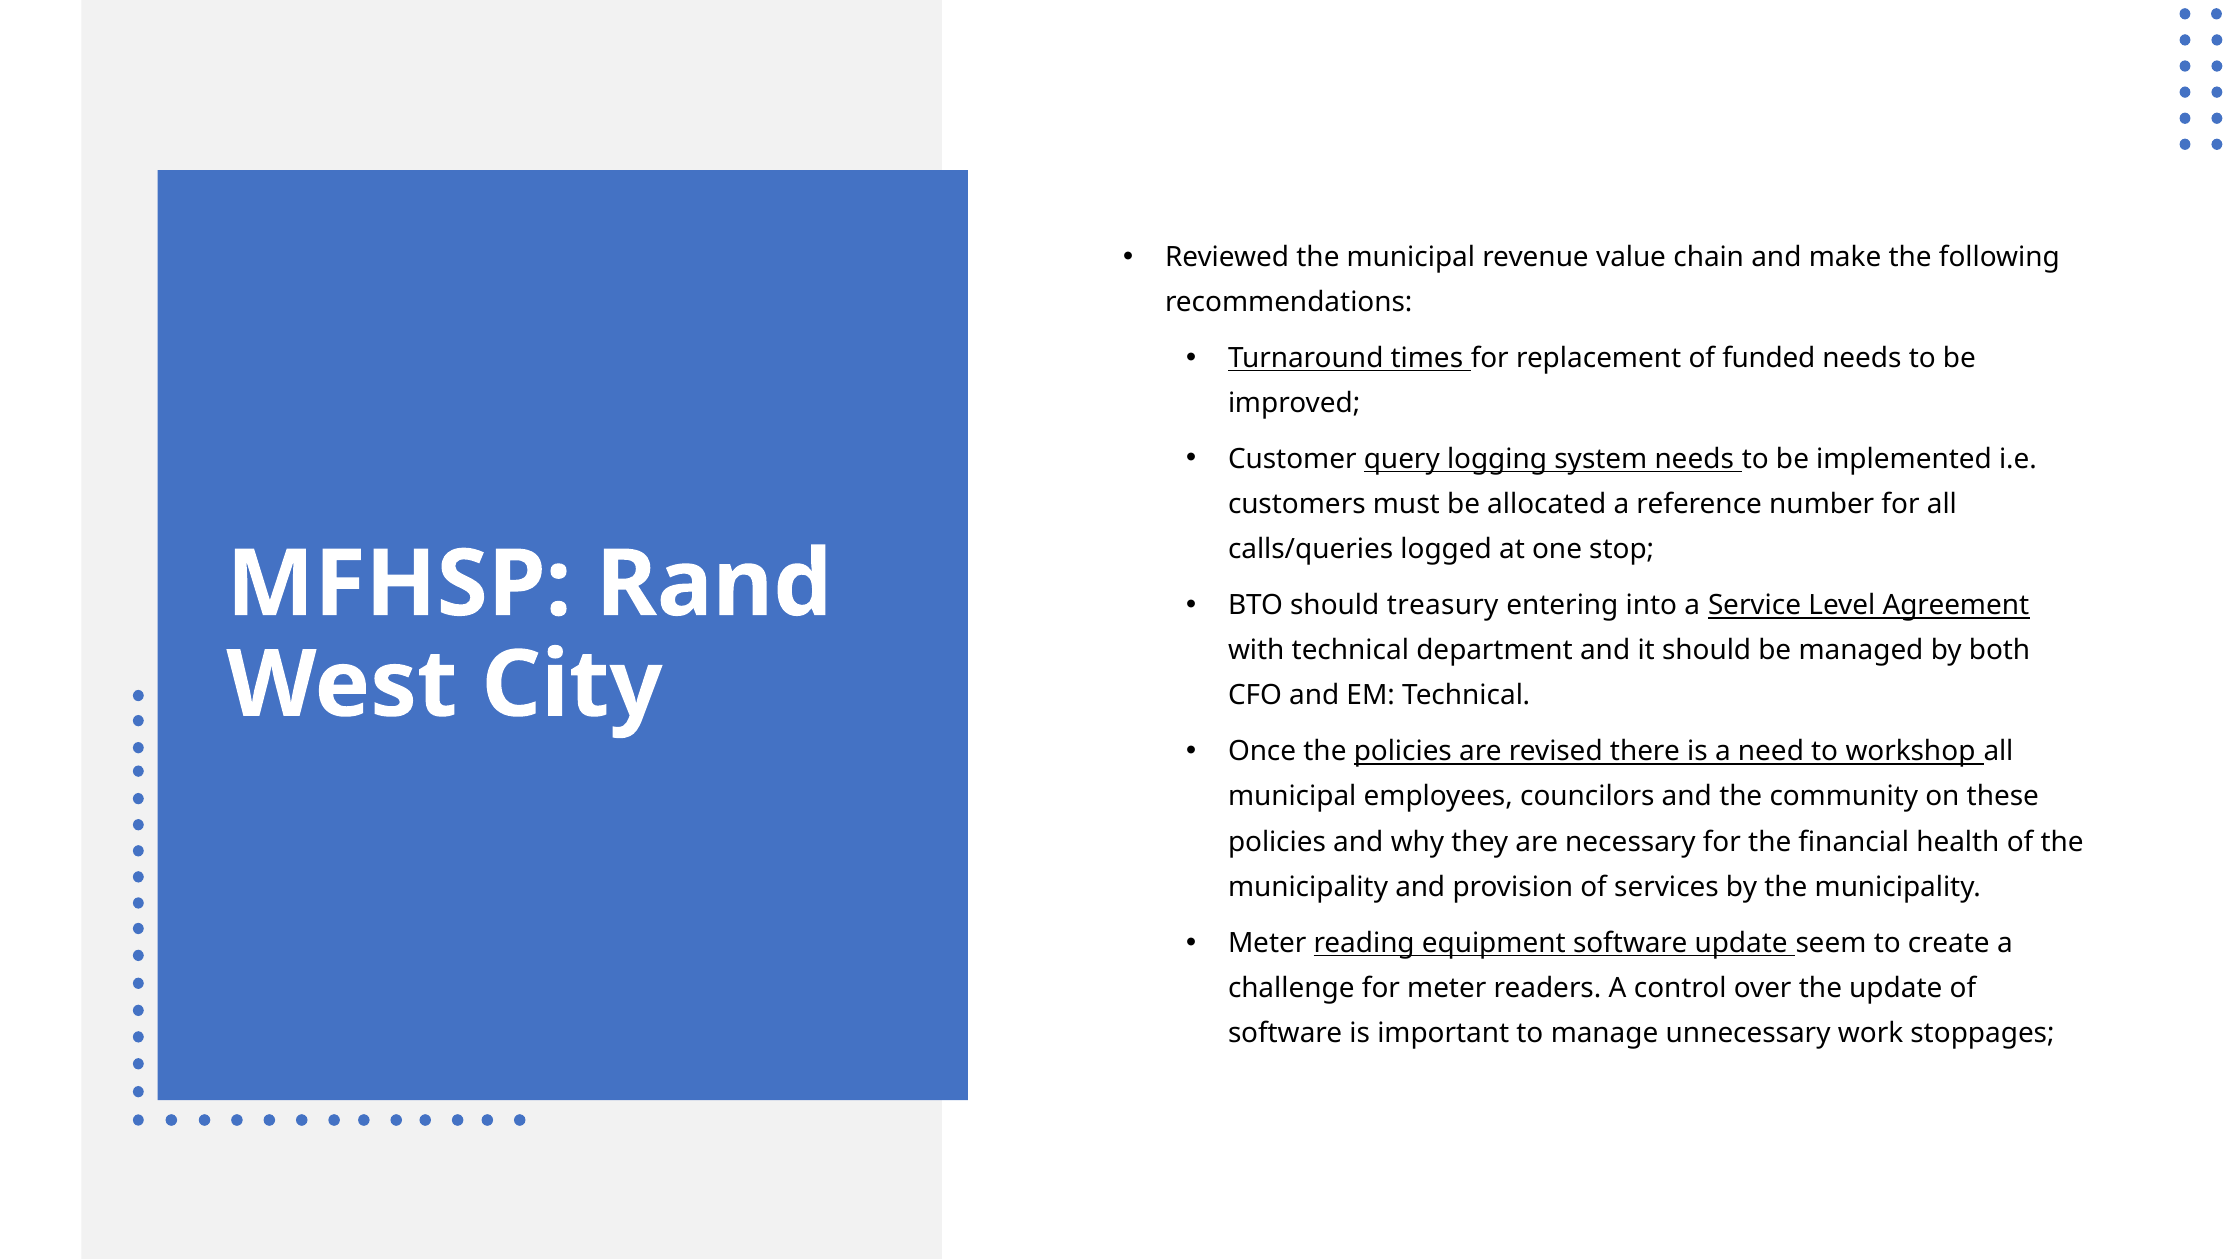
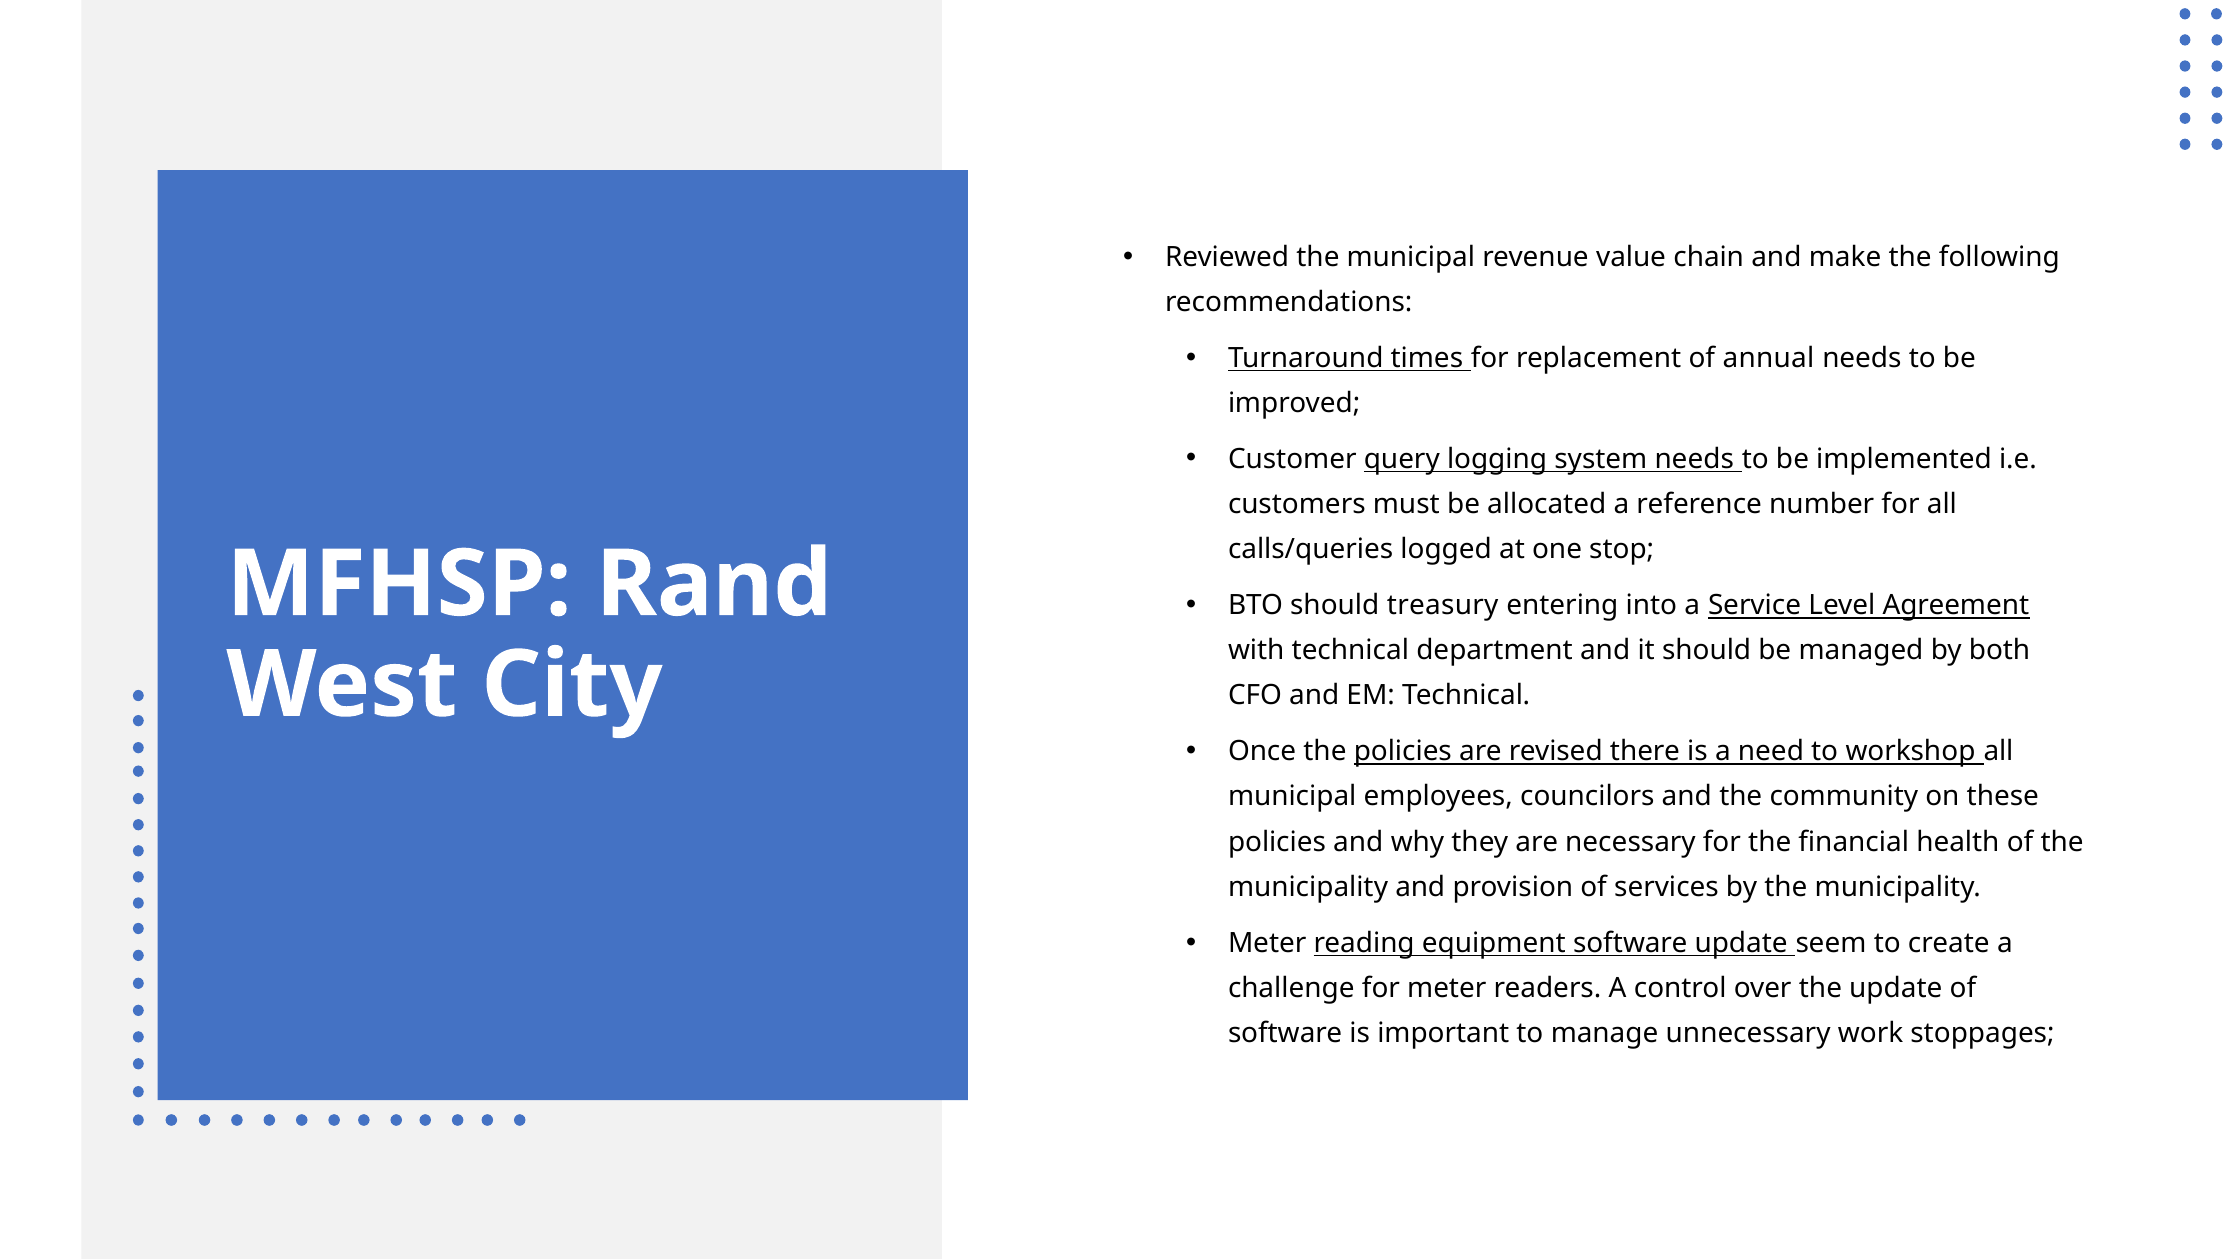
funded: funded -> annual
